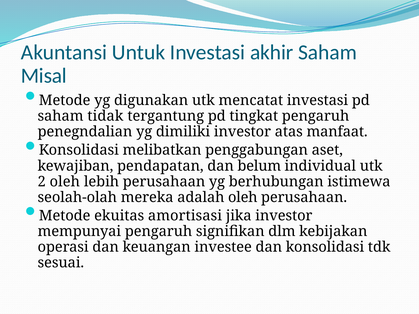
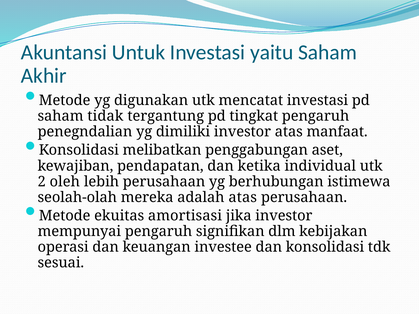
akhir: akhir -> yaitu
Misal: Misal -> Akhir
belum: belum -> ketika
adalah oleh: oleh -> atas
